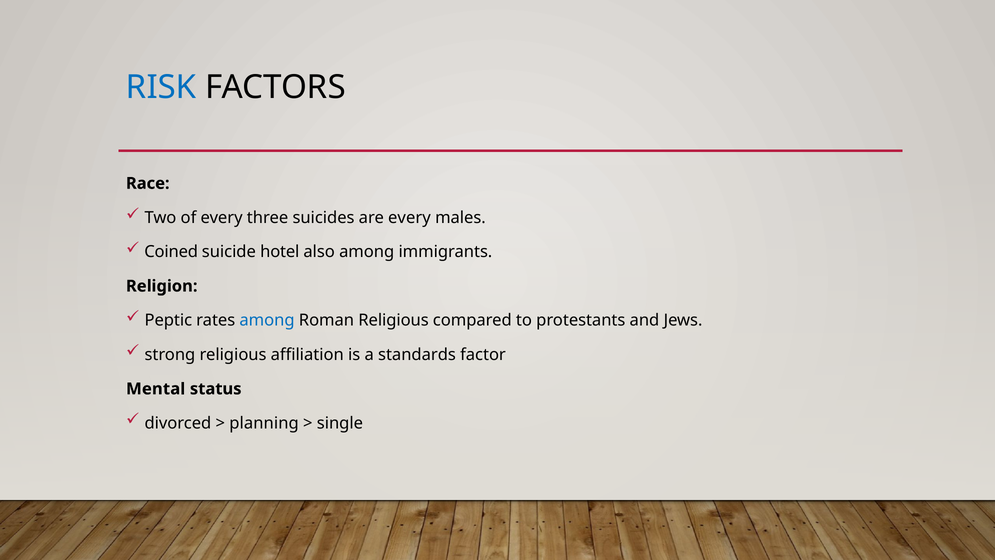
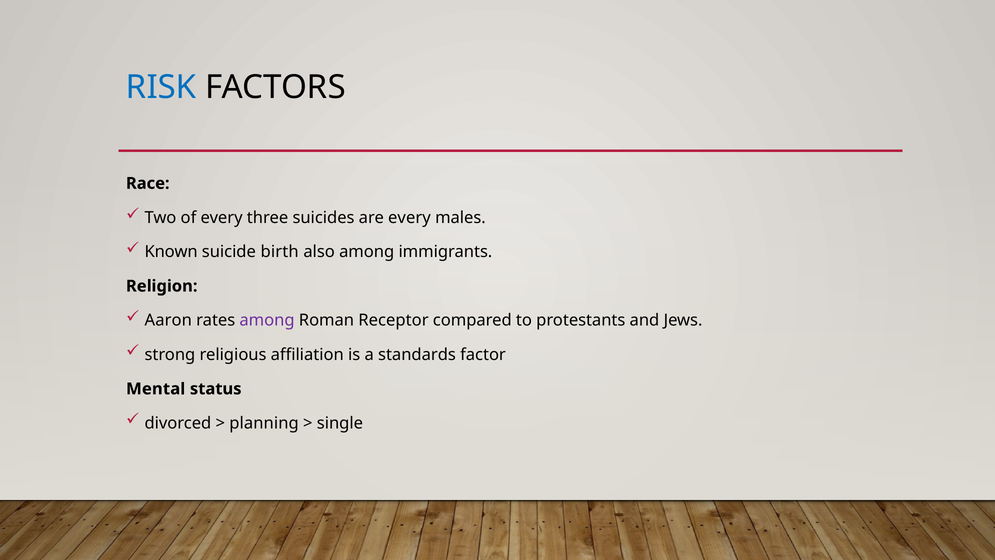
Coined: Coined -> Known
hotel: hotel -> birth
Peptic: Peptic -> Aaron
among at (267, 320) colour: blue -> purple
Roman Religious: Religious -> Receptor
